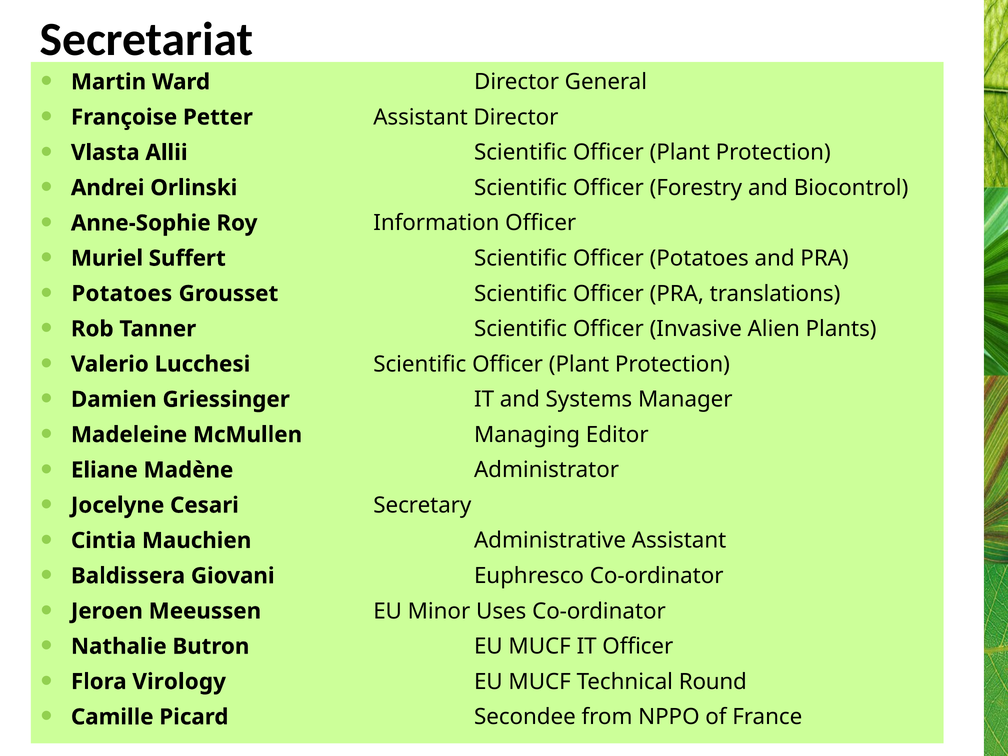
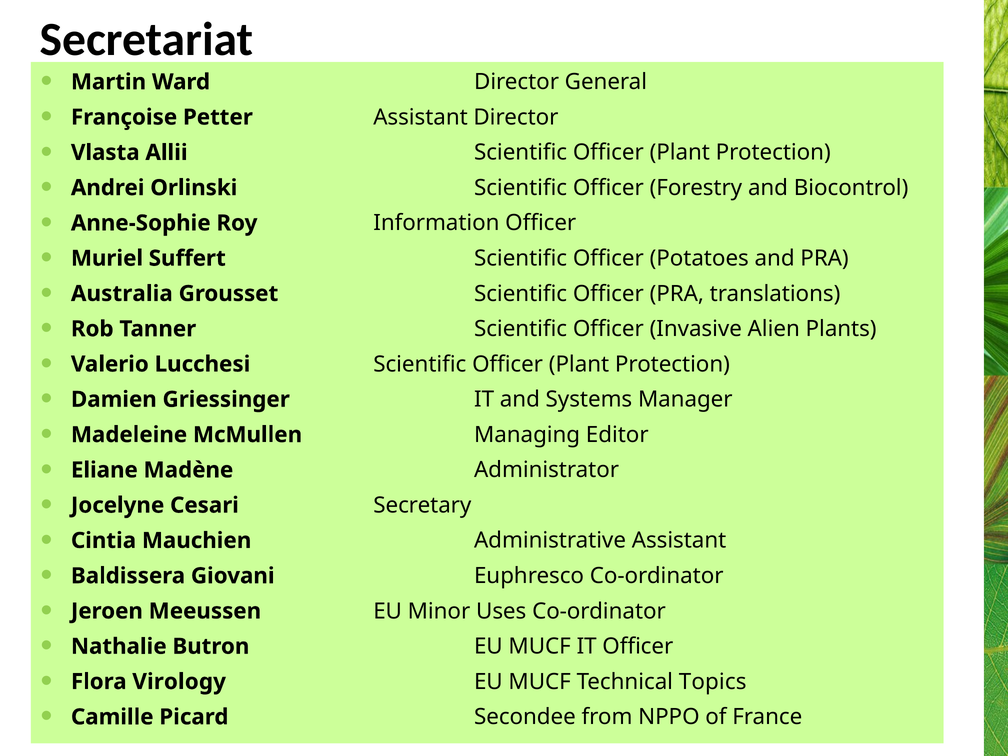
Potatoes at (122, 294): Potatoes -> Australia
Round: Round -> Topics
